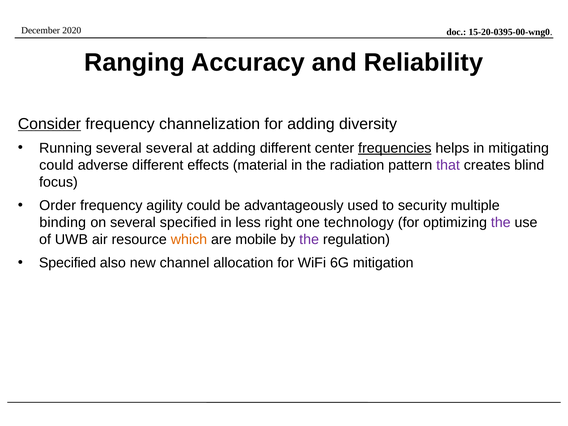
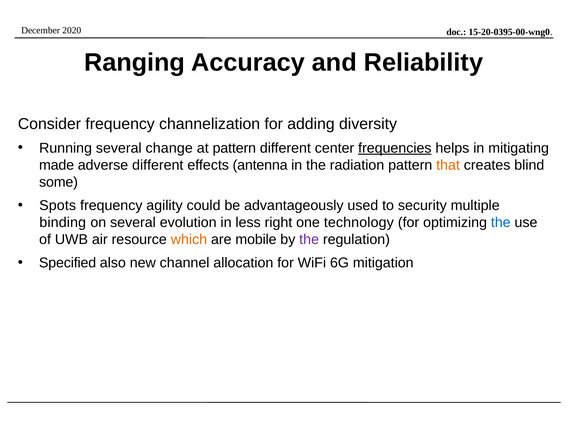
Consider underline: present -> none
several several: several -> change
at adding: adding -> pattern
could at (56, 165): could -> made
material: material -> antenna
that colour: purple -> orange
focus: focus -> some
Order: Order -> Spots
several specified: specified -> evolution
the at (501, 223) colour: purple -> blue
